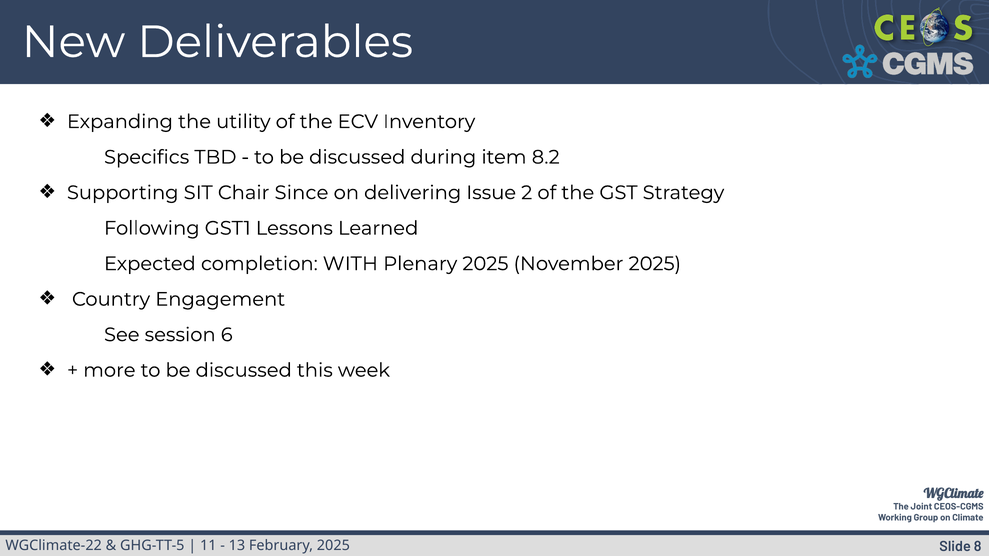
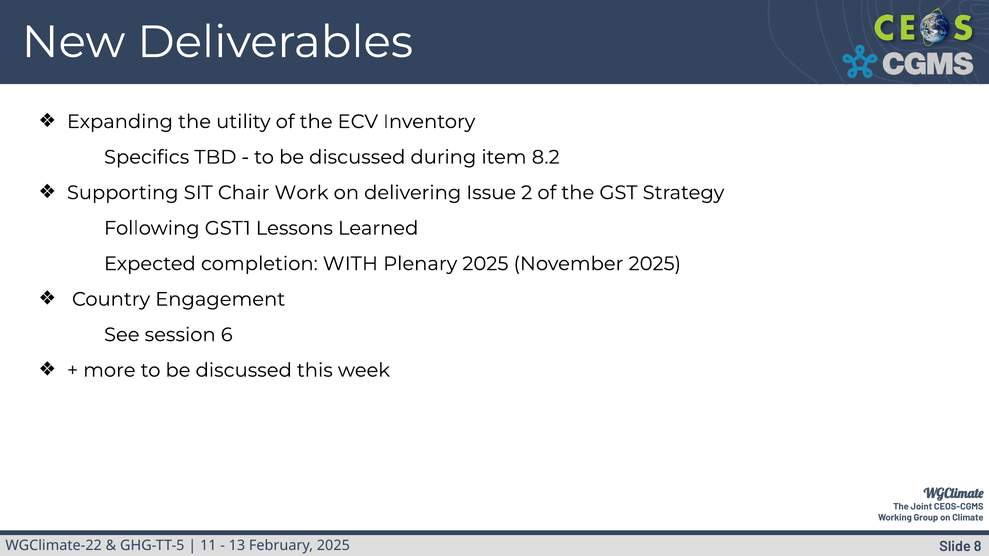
Since: Since -> Work
